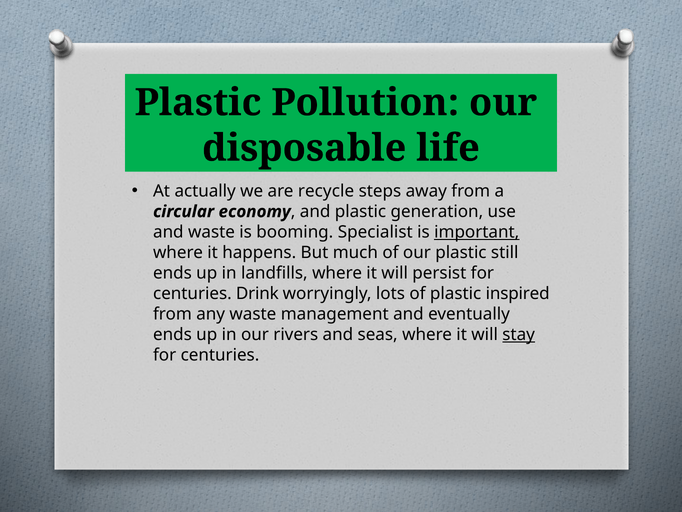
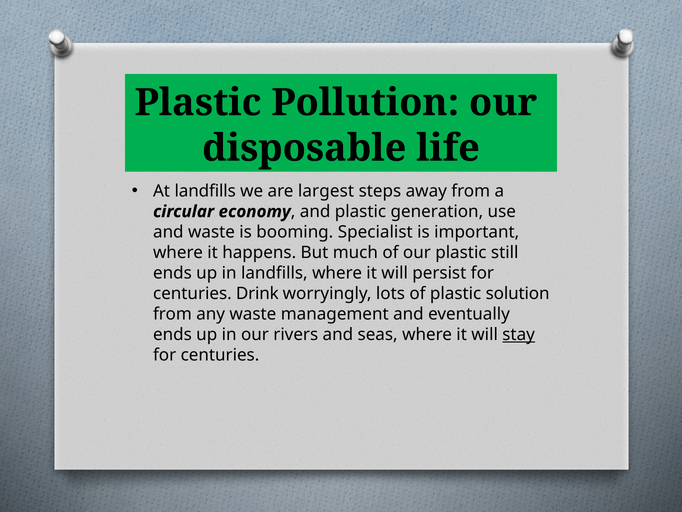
At actually: actually -> landfills
recycle: recycle -> largest
important underline: present -> none
inspired: inspired -> solution
